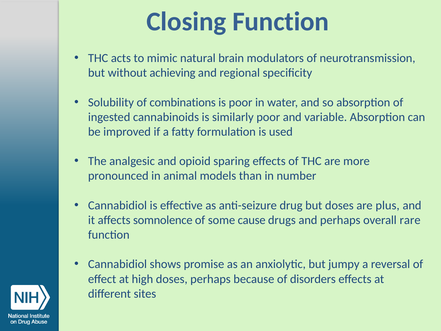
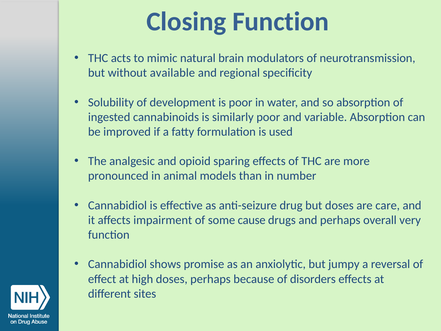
achieving: achieving -> available
combinations: combinations -> development
plus: plus -> care
somnolence: somnolence -> impairment
rare: rare -> very
